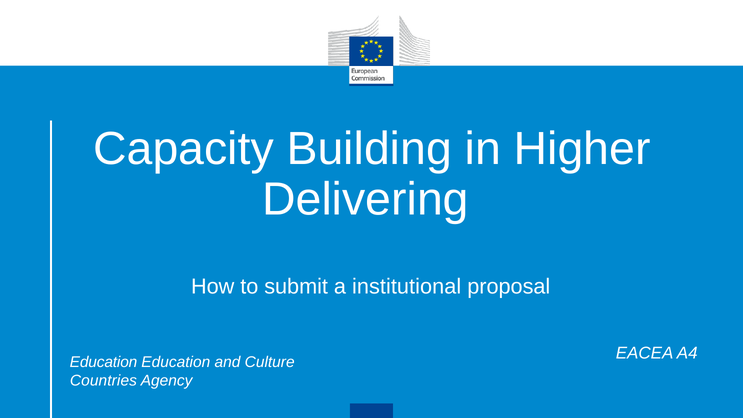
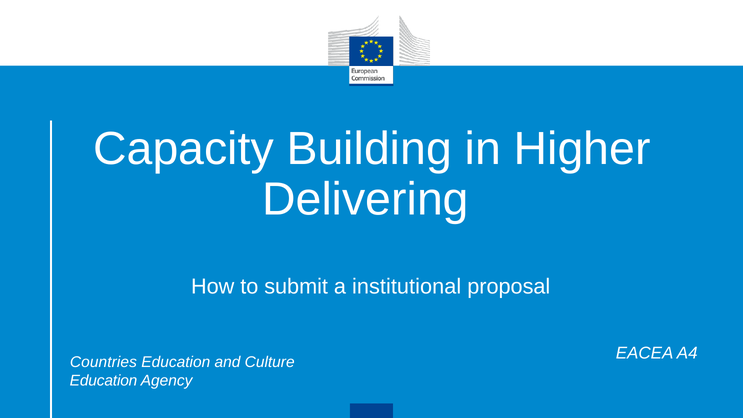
Education at (104, 362): Education -> Countries
Countries at (103, 381): Countries -> Education
